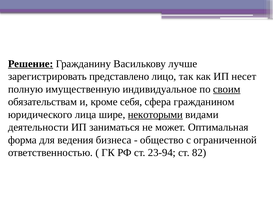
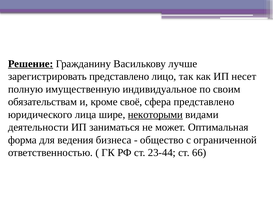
своим underline: present -> none
себя: себя -> своё
сфера гражданином: гражданином -> представлено
23-94: 23-94 -> 23-44
82: 82 -> 66
